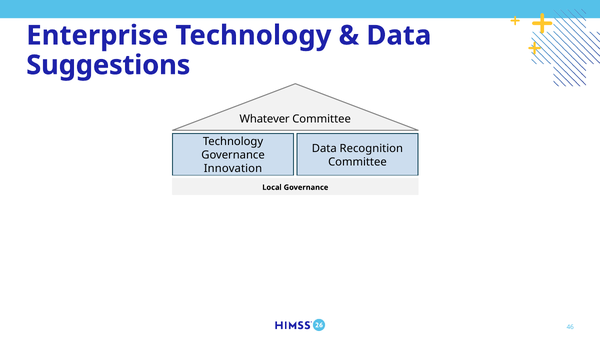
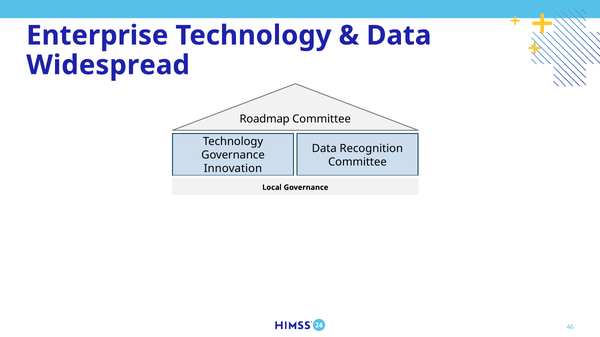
Suggestions: Suggestions -> Widespread
Whatever: Whatever -> Roadmap
